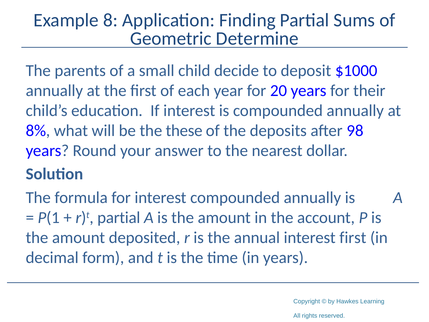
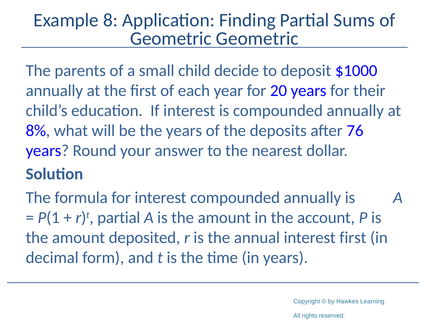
Geometric Determine: Determine -> Geometric
the these: these -> years
98: 98 -> 76
